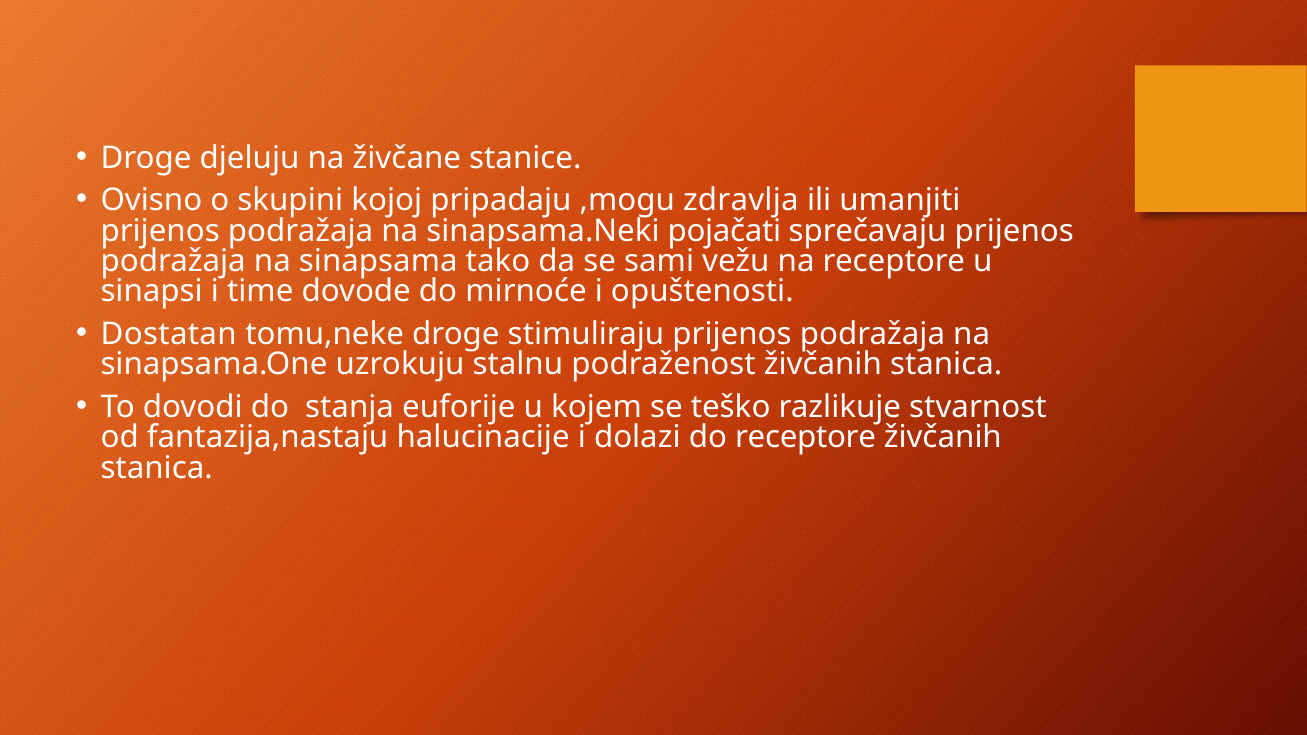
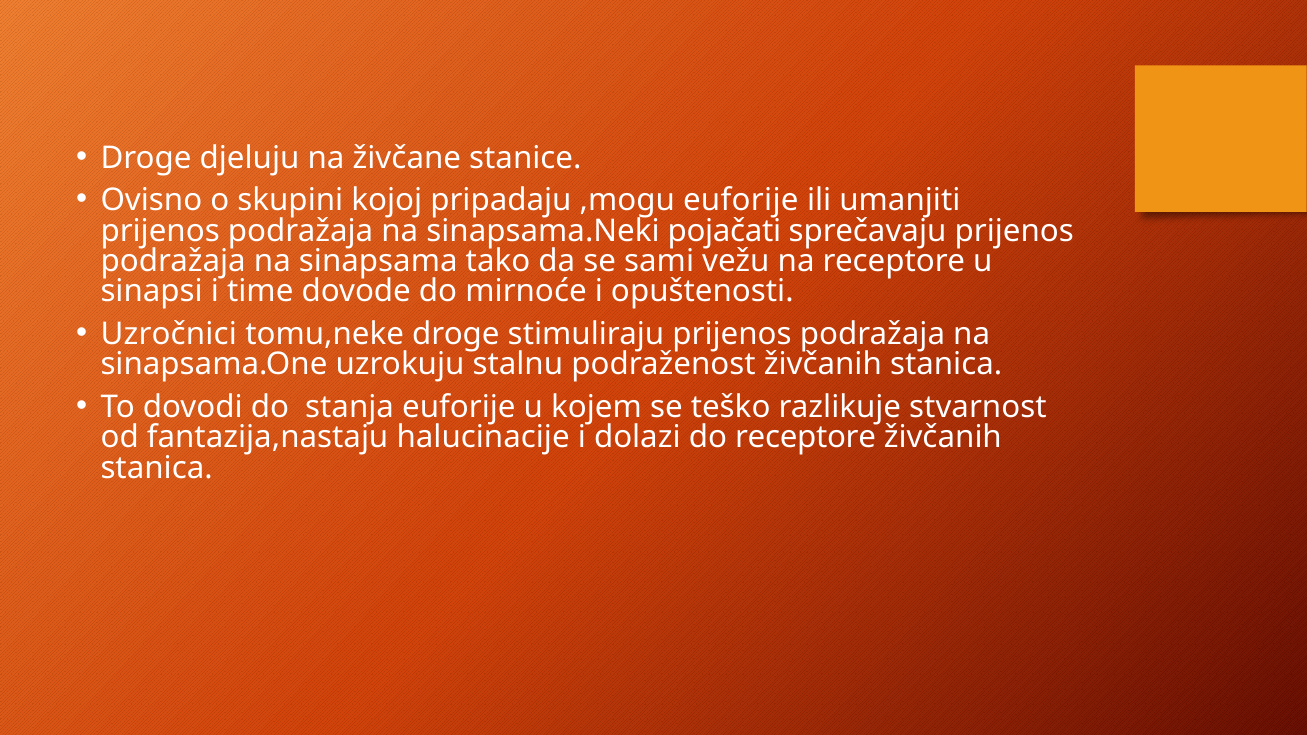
,mogu zdravlja: zdravlja -> euforije
Dostatan: Dostatan -> Uzročnici
